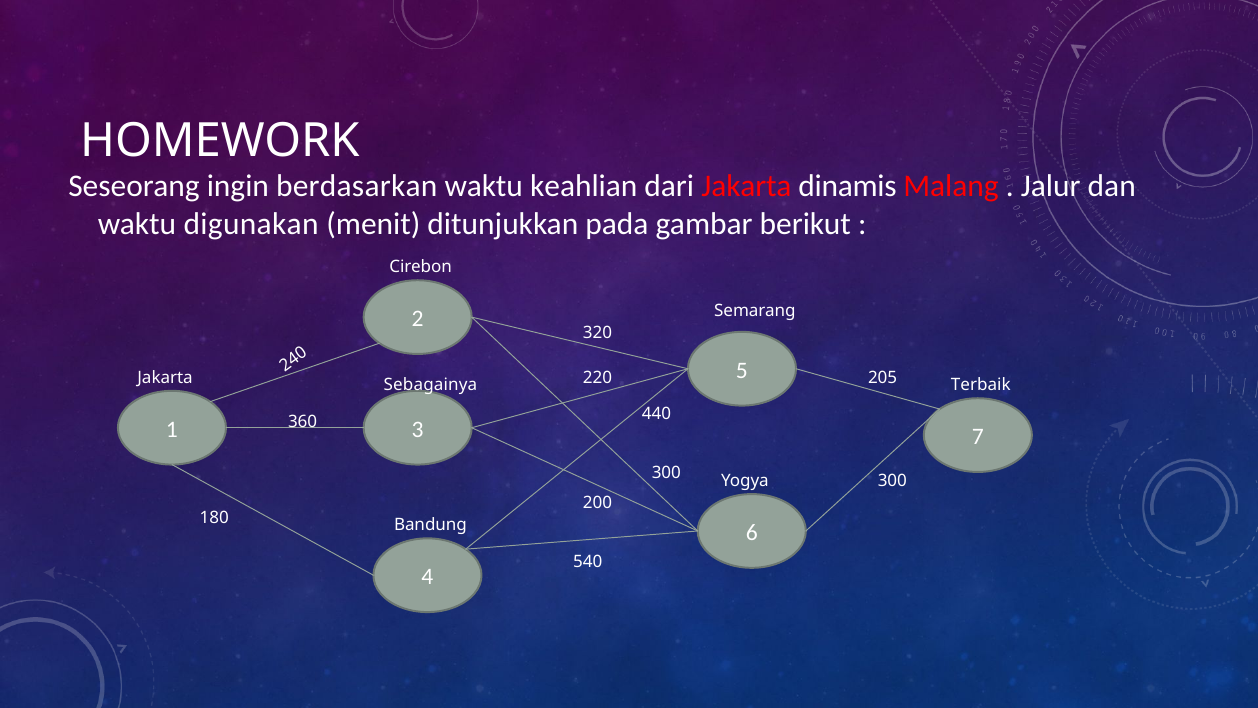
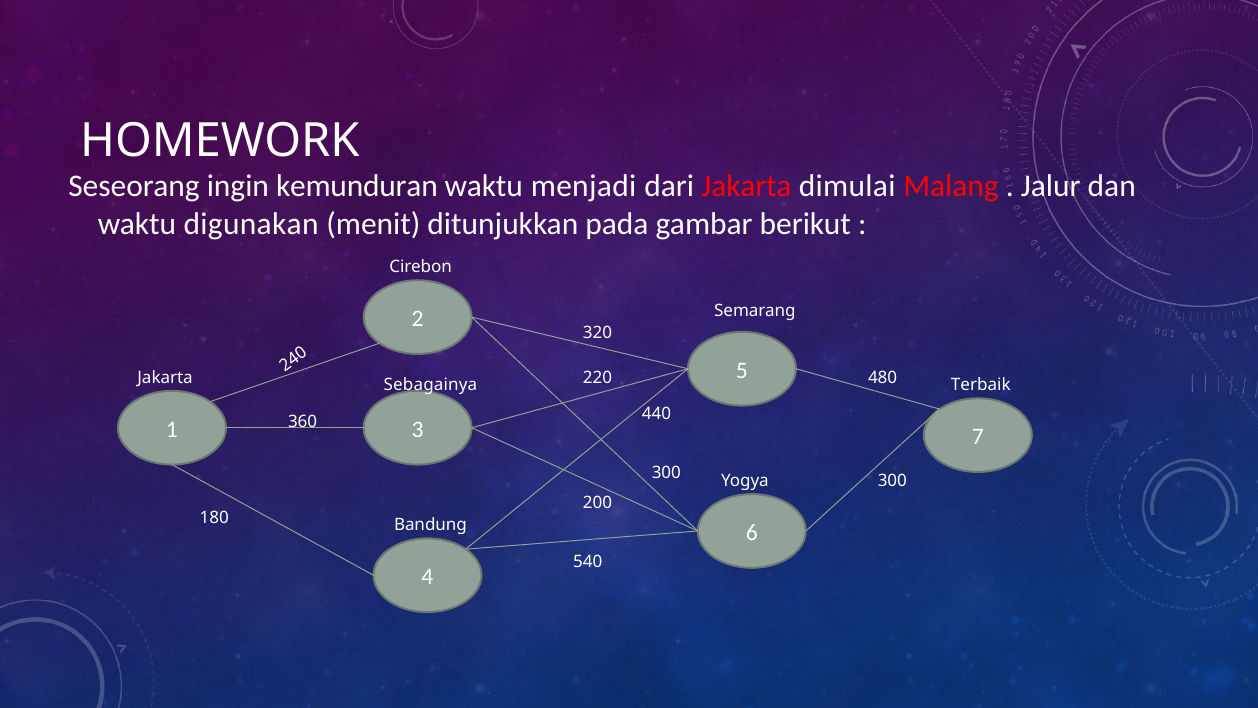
berdasarkan: berdasarkan -> kemunduran
keahlian: keahlian -> menjadi
dinamis: dinamis -> dimulai
205: 205 -> 480
